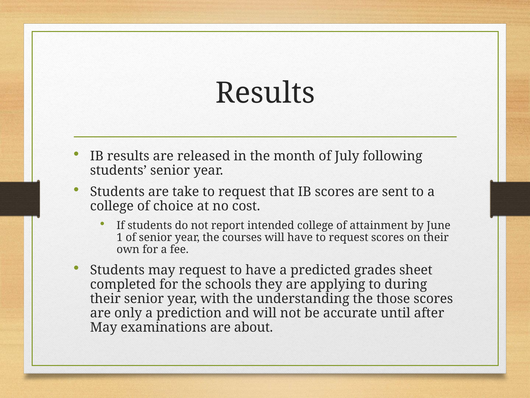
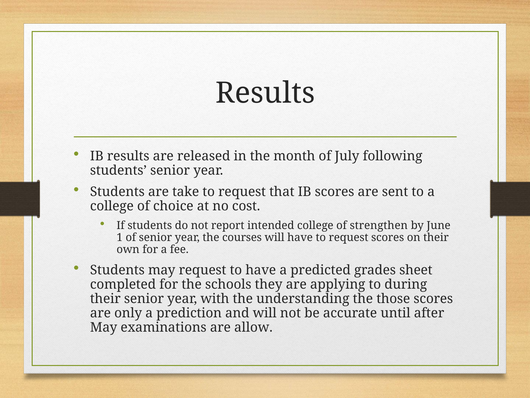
attainment: attainment -> strengthen
about: about -> allow
